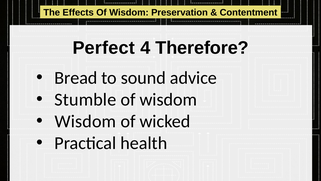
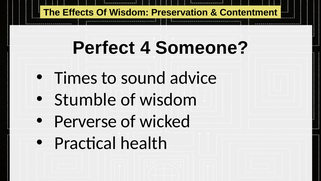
Therefore: Therefore -> Someone
Bread: Bread -> Times
Wisdom at (85, 121): Wisdom -> Perverse
